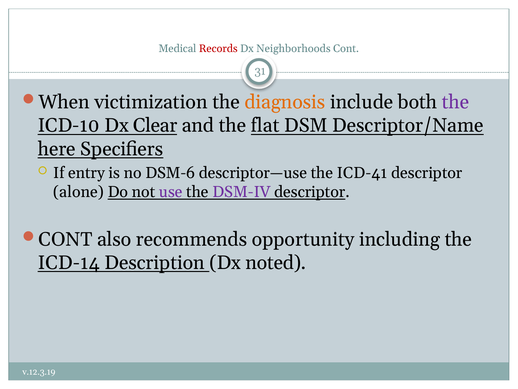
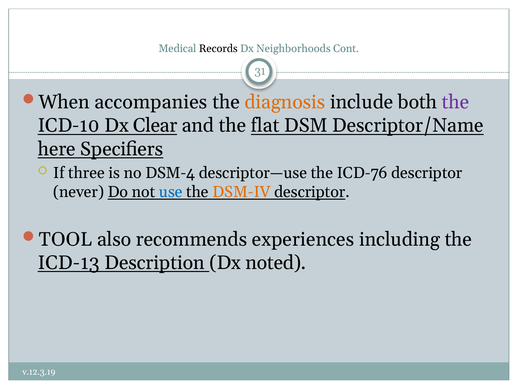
Records colour: red -> black
victimization: victimization -> accompanies
entry: entry -> three
DSM-6: DSM-6 -> DSM-4
ICD-41: ICD-41 -> ICD-76
alone: alone -> never
use colour: purple -> blue
DSM-IV colour: purple -> orange
CONT at (66, 239): CONT -> TOOL
opportunity: opportunity -> experiences
ICD-14: ICD-14 -> ICD-13
